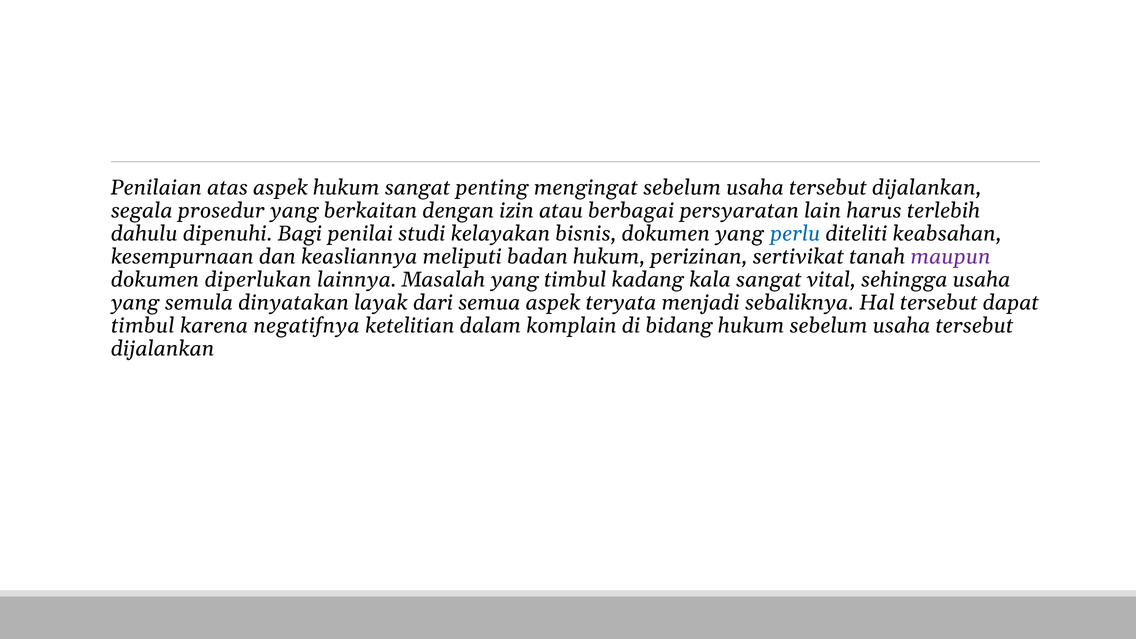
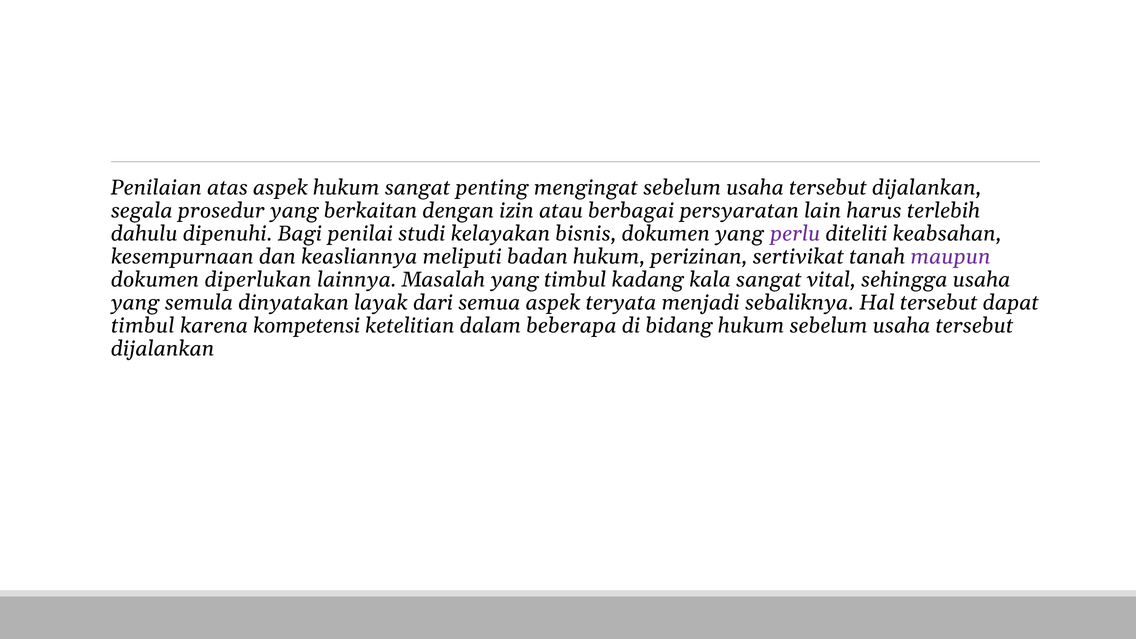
perlu colour: blue -> purple
negatifnya: negatifnya -> kompetensi
komplain: komplain -> beberapa
